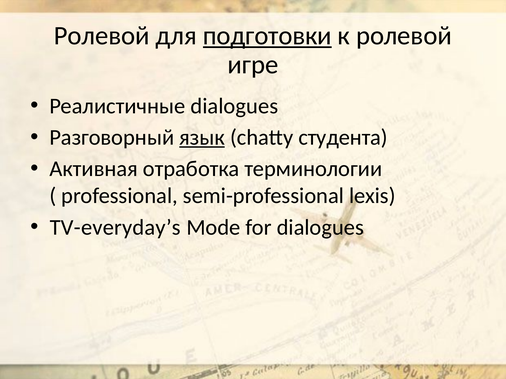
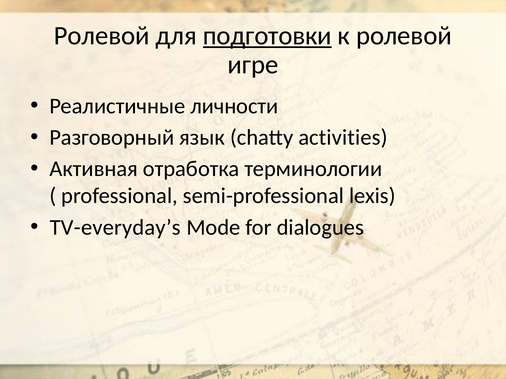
Реалистичные dialogues: dialogues -> личности
язык underline: present -> none
студента: студента -> activities
